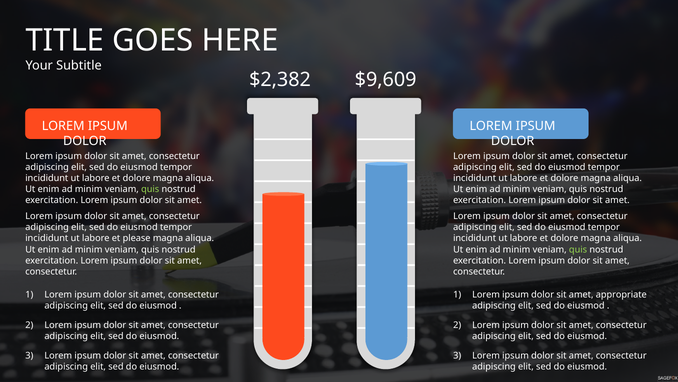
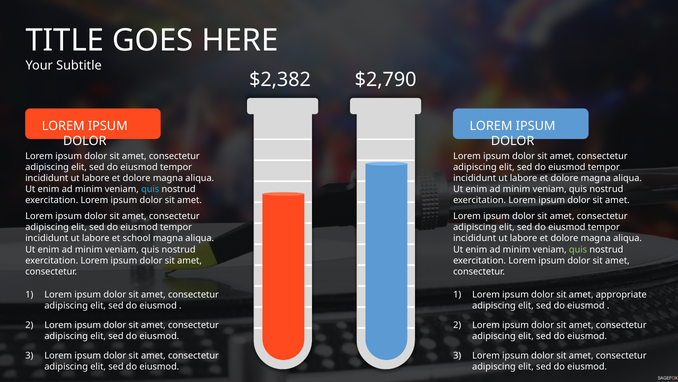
$9,609: $9,609 -> $2,790
quis at (150, 189) colour: light green -> light blue
please: please -> school
